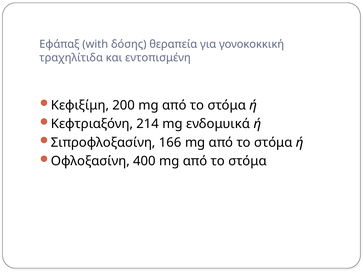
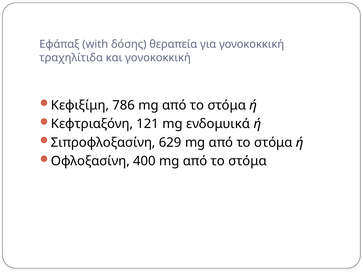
και εντοπισμένη: εντοπισμένη -> γονοκοκκική
200: 200 -> 786
214: 214 -> 121
166: 166 -> 629
